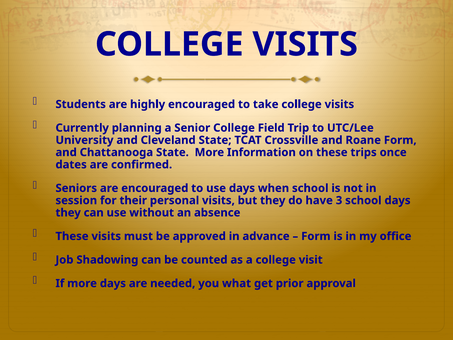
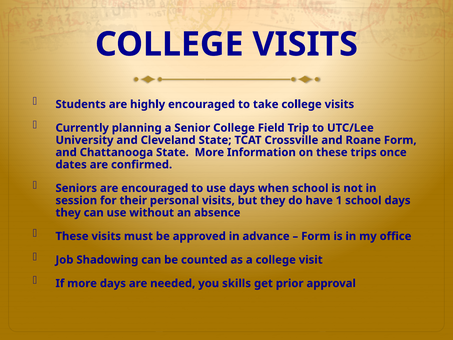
3: 3 -> 1
what: what -> skills
